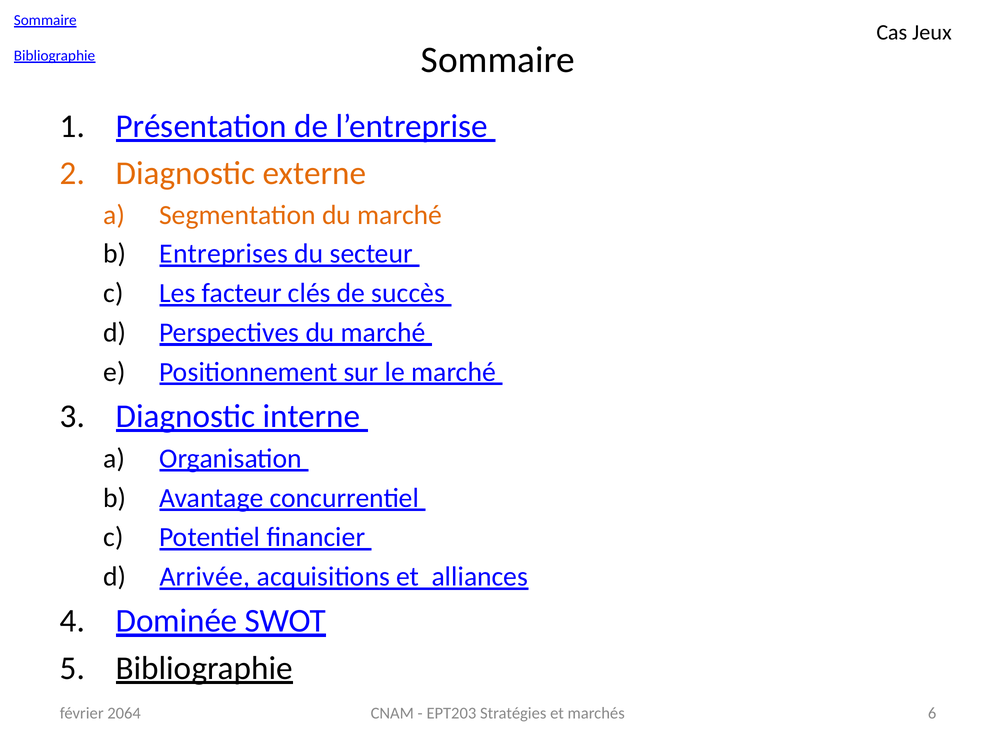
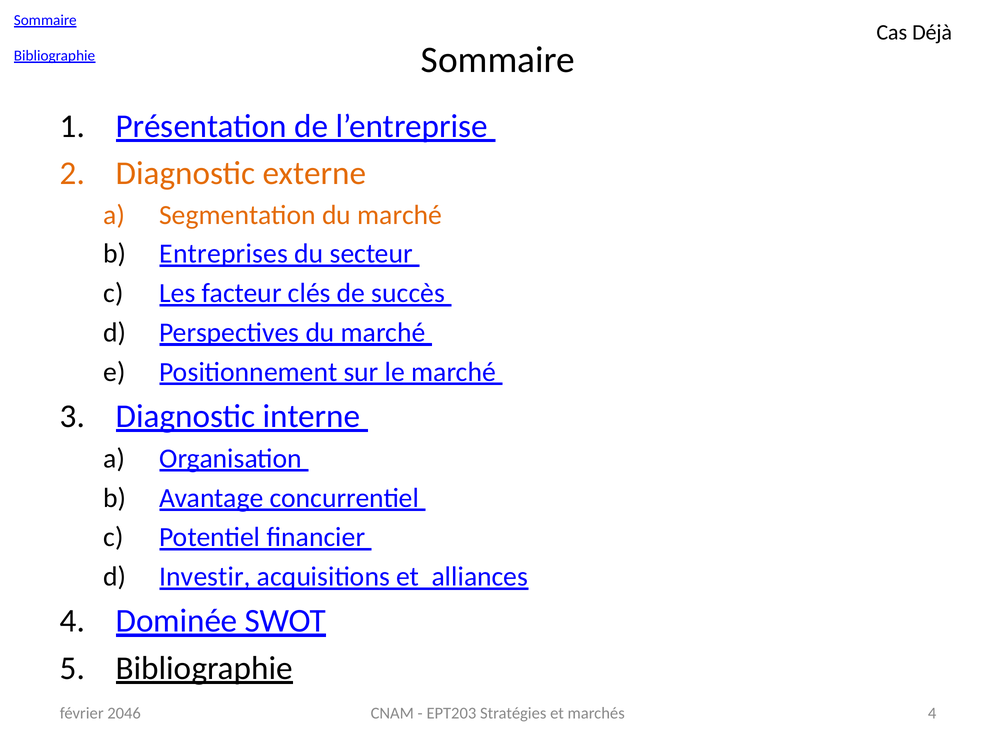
Jeux: Jeux -> Déjà
Arrivée: Arrivée -> Investir
marchés 6: 6 -> 4
2064: 2064 -> 2046
